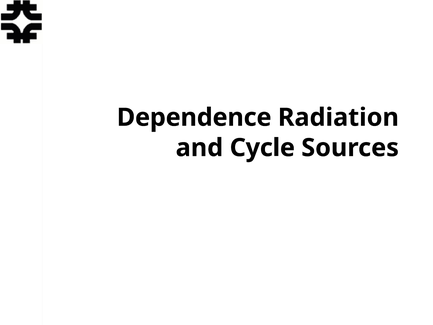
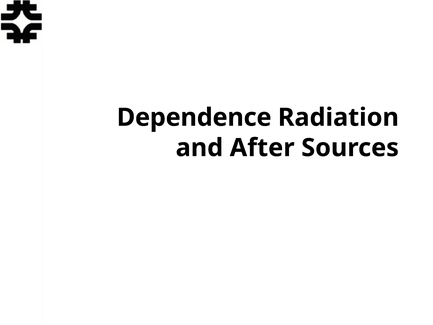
Cycle: Cycle -> After
